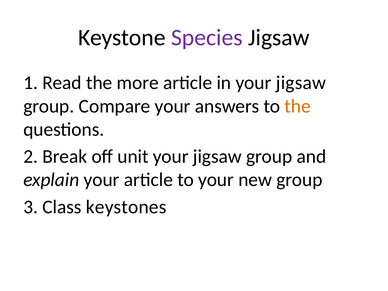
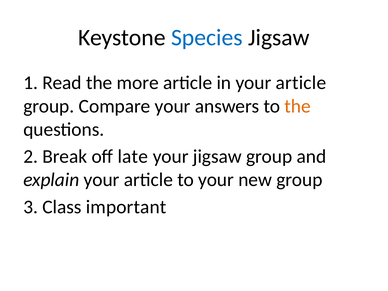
Species colour: purple -> blue
in your jigsaw: jigsaw -> article
unit: unit -> late
keystones: keystones -> important
